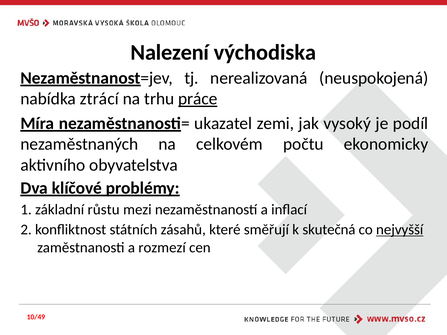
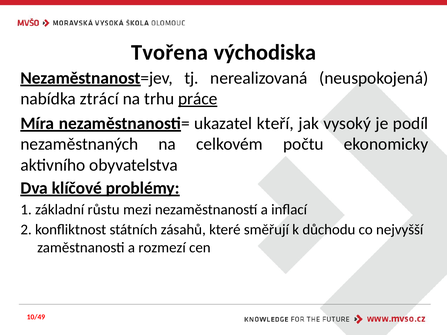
Nalezení: Nalezení -> Tvořena
zemi: zemi -> kteří
skutečná: skutečná -> důchodu
nejvyšší underline: present -> none
